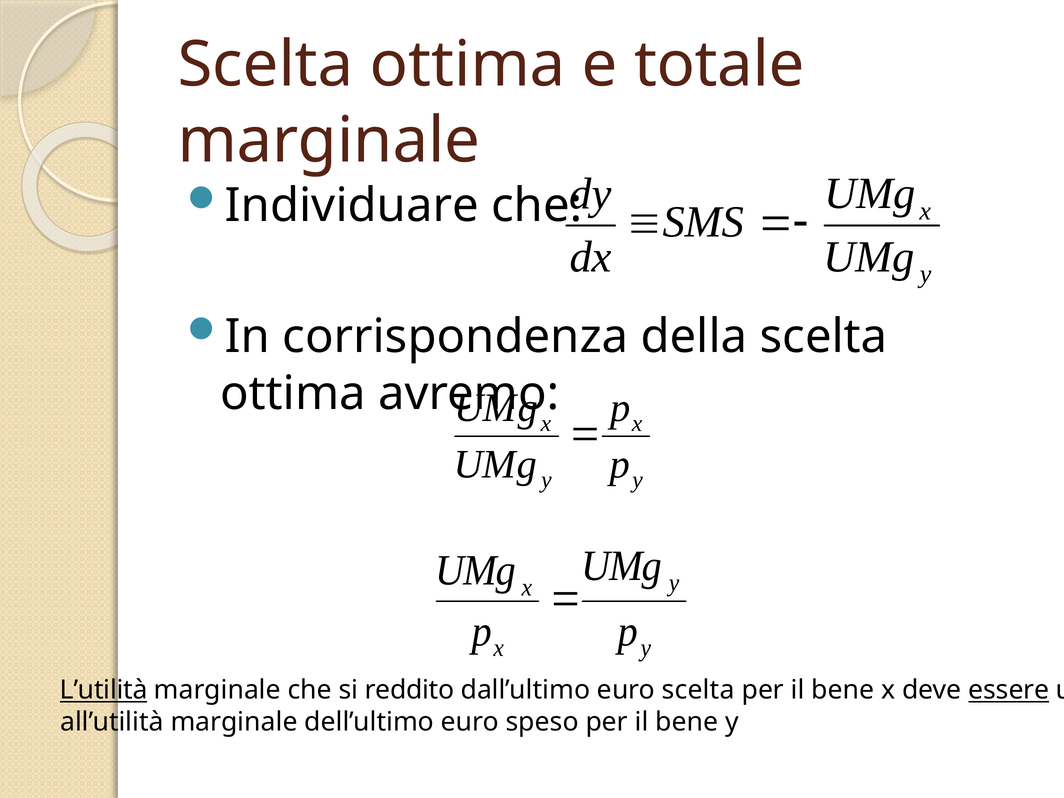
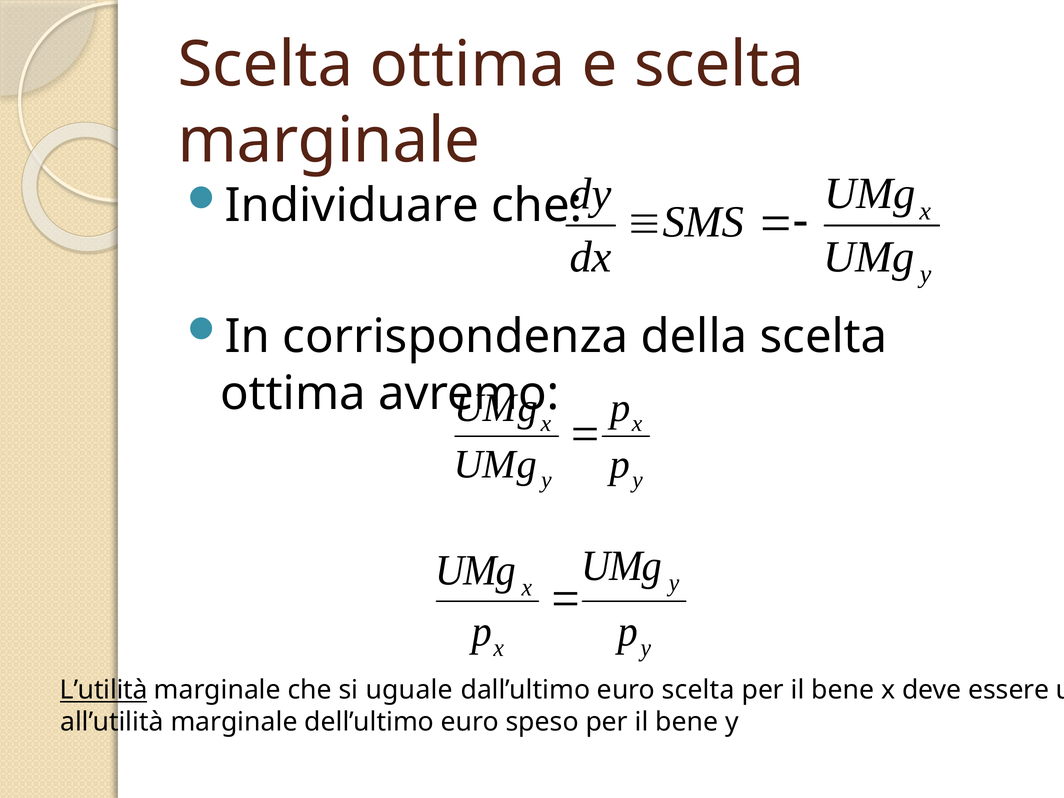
e totale: totale -> scelta
si reddito: reddito -> uguale
essere underline: present -> none
